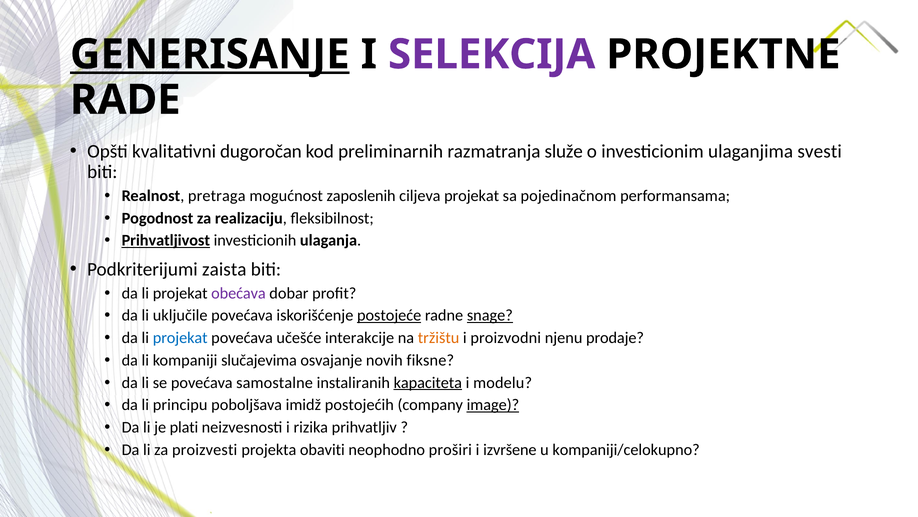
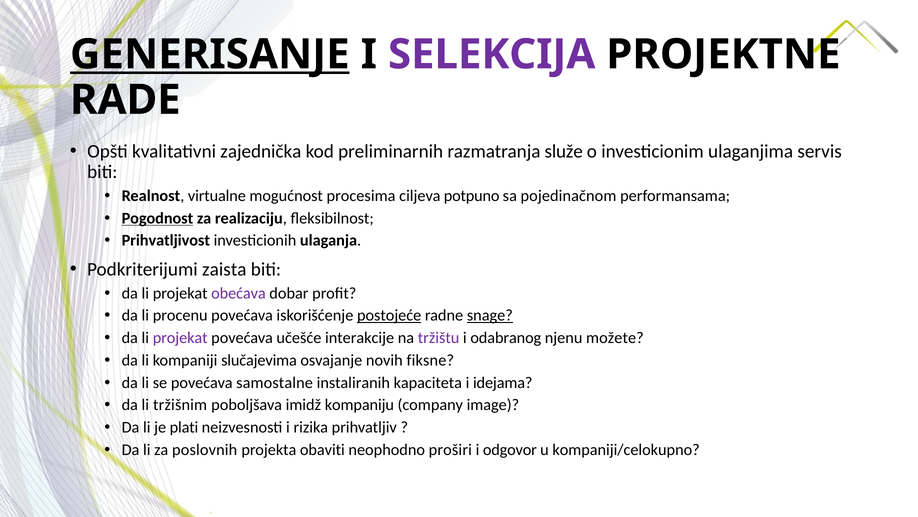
dugoročan: dugoročan -> zajednička
svesti: svesti -> servis
pretraga: pretraga -> virtualne
zaposlenih: zaposlenih -> procesima
ciljeva projekat: projekat -> potpuno
Pogodnost underline: none -> present
Prihvatljivost underline: present -> none
uključile: uključile -> procenu
projekat at (180, 338) colour: blue -> purple
tržištu colour: orange -> purple
proizvodni: proizvodni -> odabranog
prodaje: prodaje -> možete
kapaciteta underline: present -> none
modelu: modelu -> idejama
principu: principu -> tržišnim
postojećih: postojećih -> kompaniju
image underline: present -> none
proizvesti: proizvesti -> poslovnih
izvršene: izvršene -> odgovor
